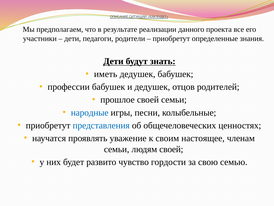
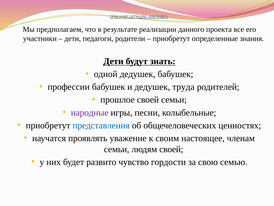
иметь: иметь -> одной
отцов: отцов -> труда
народные colour: blue -> purple
